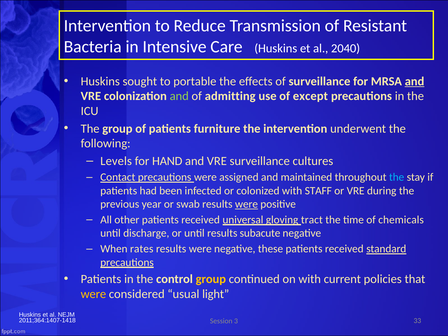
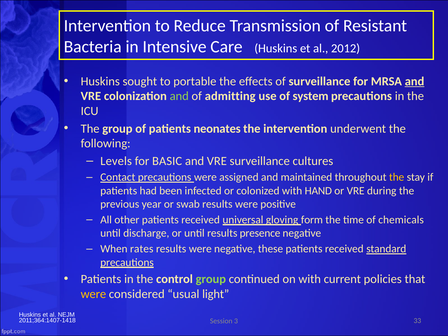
2040: 2040 -> 2012
except: except -> system
furniture: furniture -> neonates
HAND: HAND -> BASIC
the at (397, 177) colour: light blue -> yellow
STAFF: STAFF -> HAND
were at (247, 204) underline: present -> none
tract: tract -> form
subacute: subacute -> presence
group at (211, 279) colour: yellow -> light green
